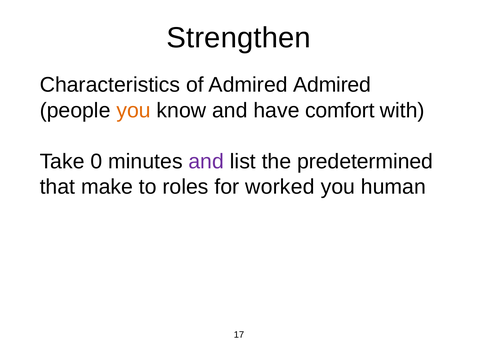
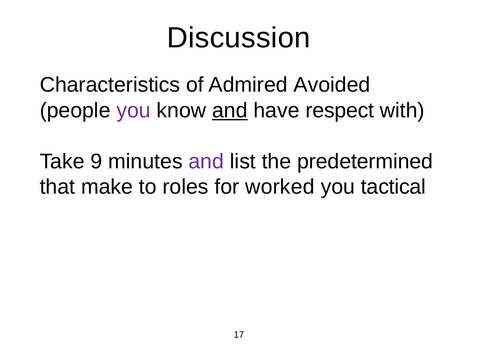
Strengthen: Strengthen -> Discussion
Admired Admired: Admired -> Avoided
you at (134, 111) colour: orange -> purple
and at (230, 111) underline: none -> present
comfort: comfort -> respect
0: 0 -> 9
human: human -> tactical
